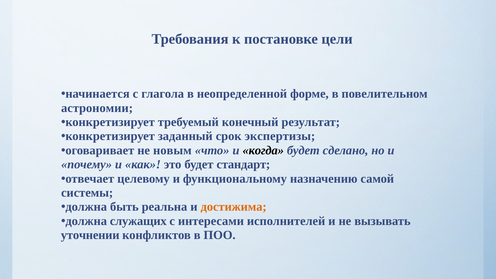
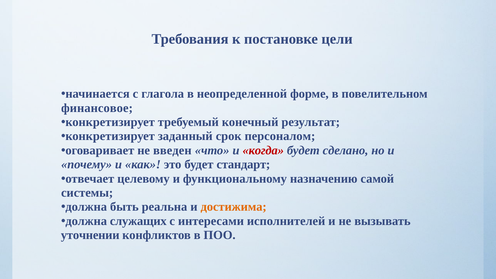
астрономии: астрономии -> финансовое
экспертизы: экспертизы -> персоналом
новым: новым -> введен
когда colour: black -> red
